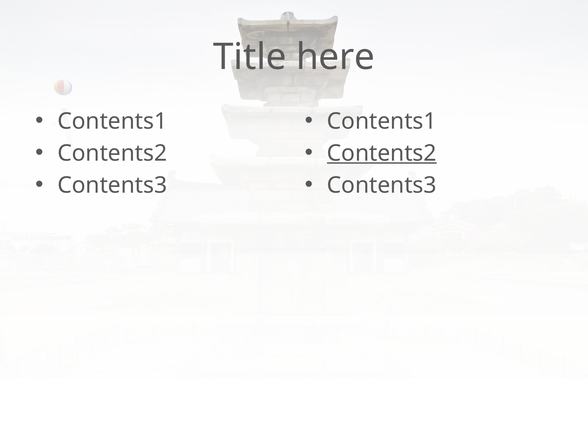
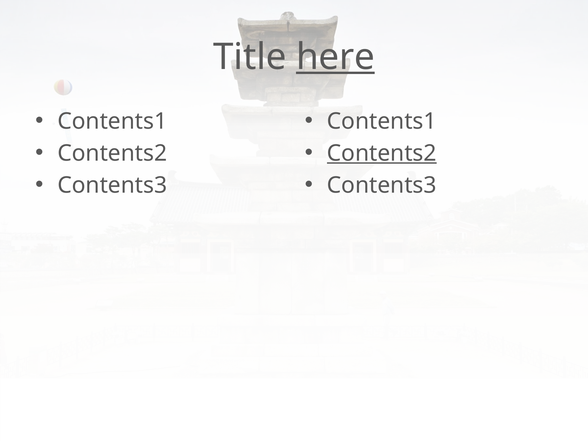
here underline: none -> present
